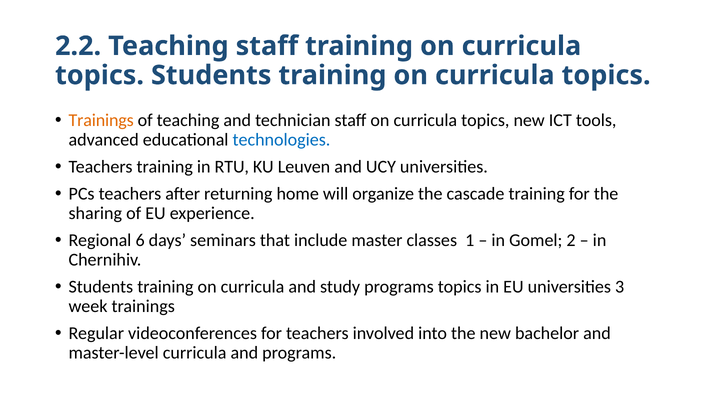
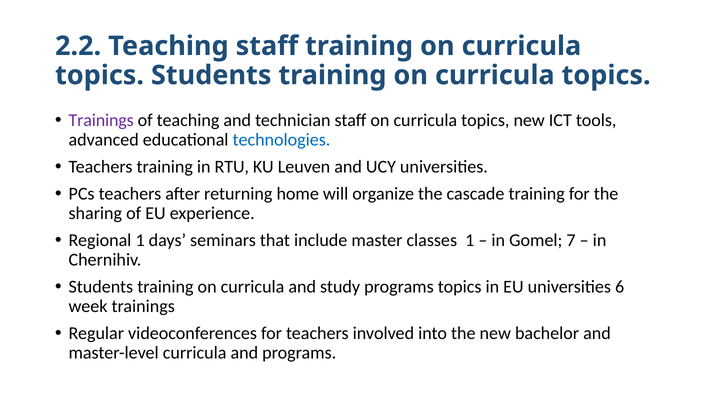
Trainings at (101, 120) colour: orange -> purple
Regional 6: 6 -> 1
2: 2 -> 7
3: 3 -> 6
